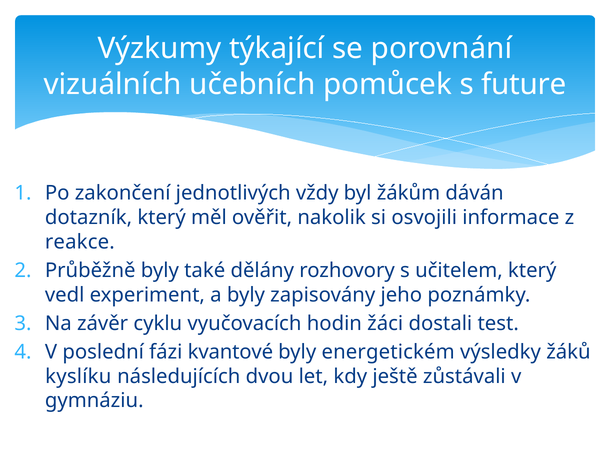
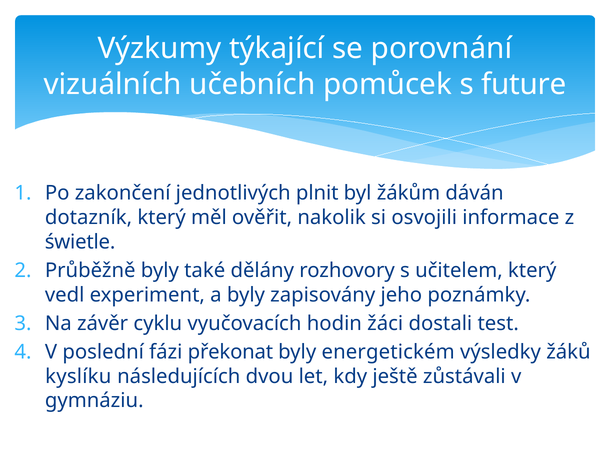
vždy: vždy -> plnit
reakce: reakce -> świetle
kvantové: kvantové -> překonat
